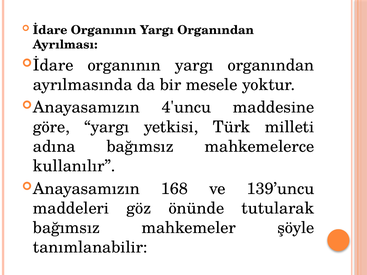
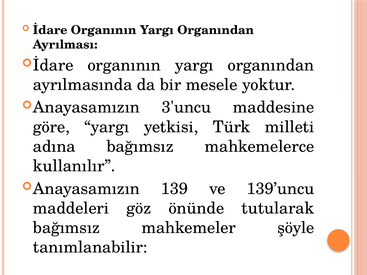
4'uncu: 4'uncu -> 3'uncu
168: 168 -> 139
